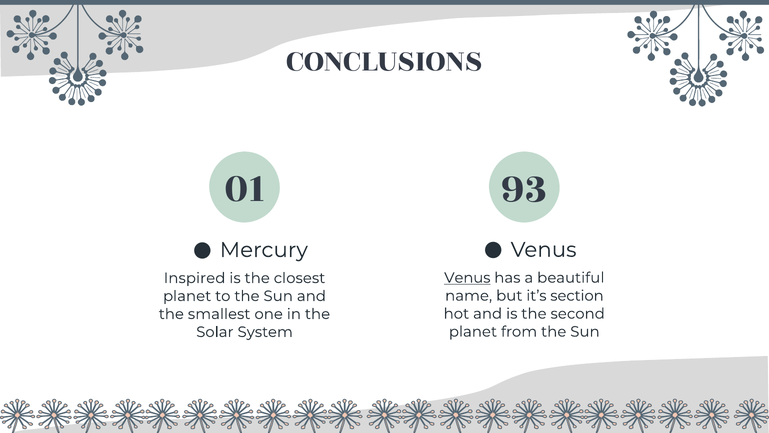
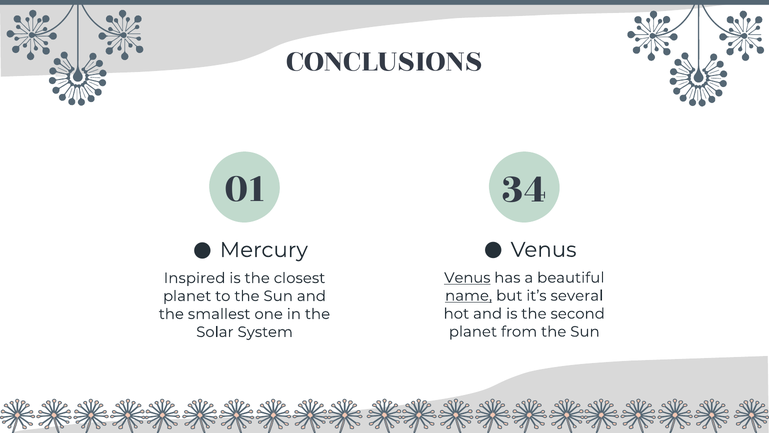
93: 93 -> 34
name underline: none -> present
section: section -> several
